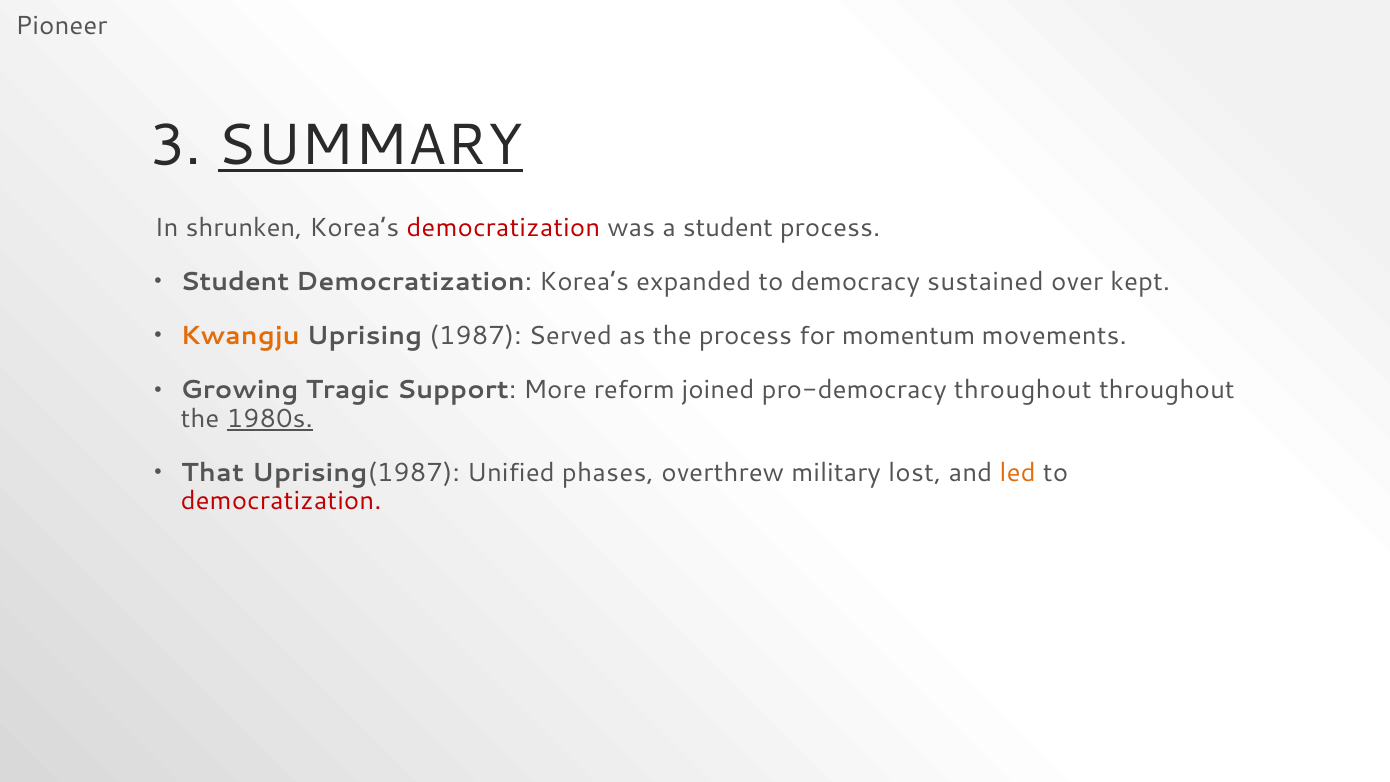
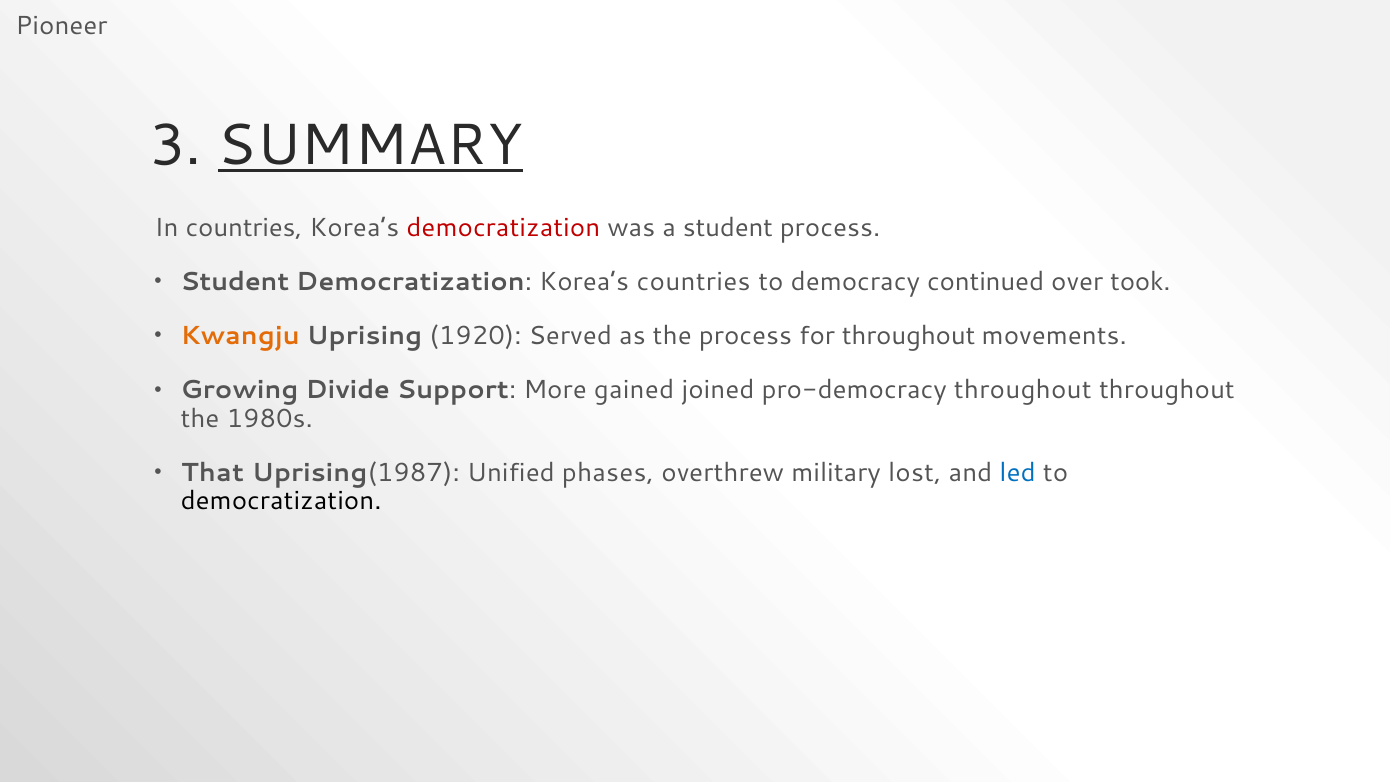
In shrunken: shrunken -> countries
Korea’s expanded: expanded -> countries
sustained: sustained -> continued
kept: kept -> took
1987: 1987 -> 1920
for momentum: momentum -> throughout
Tragic: Tragic -> Divide
reform: reform -> gained
1980s underline: present -> none
led colour: orange -> blue
democratization at (281, 501) colour: red -> black
